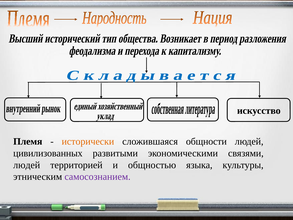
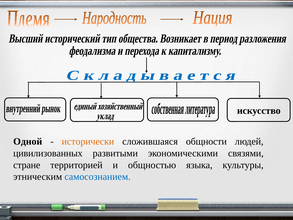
Племя: Племя -> Одной
людей at (27, 165): людей -> стране
самосознанием colour: purple -> blue
